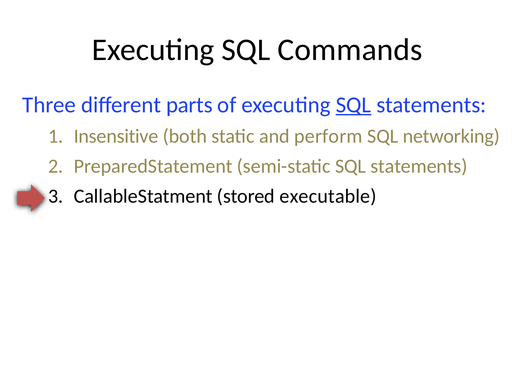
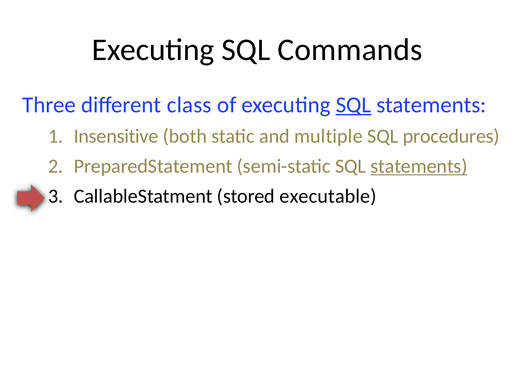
parts: parts -> class
perform: perform -> multiple
networking: networking -> procedures
statements at (419, 166) underline: none -> present
